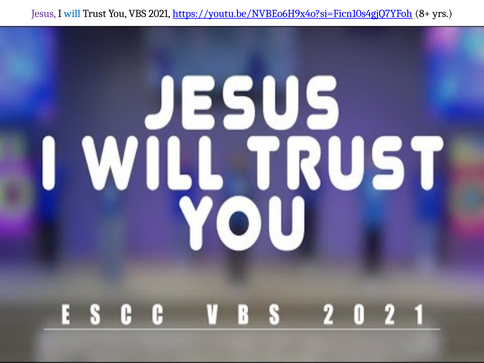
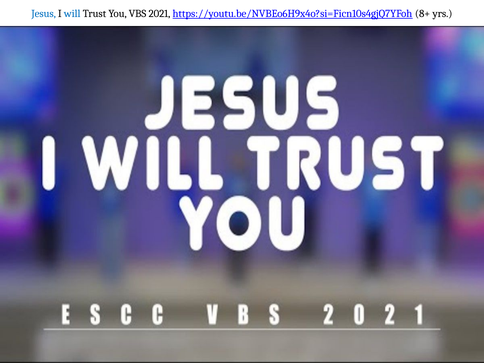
Jesus colour: purple -> blue
